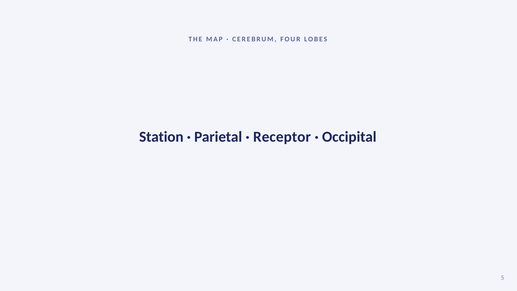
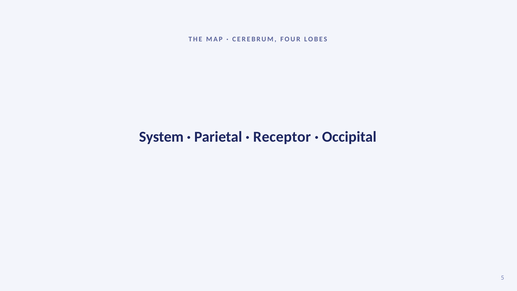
Station: Station -> System
